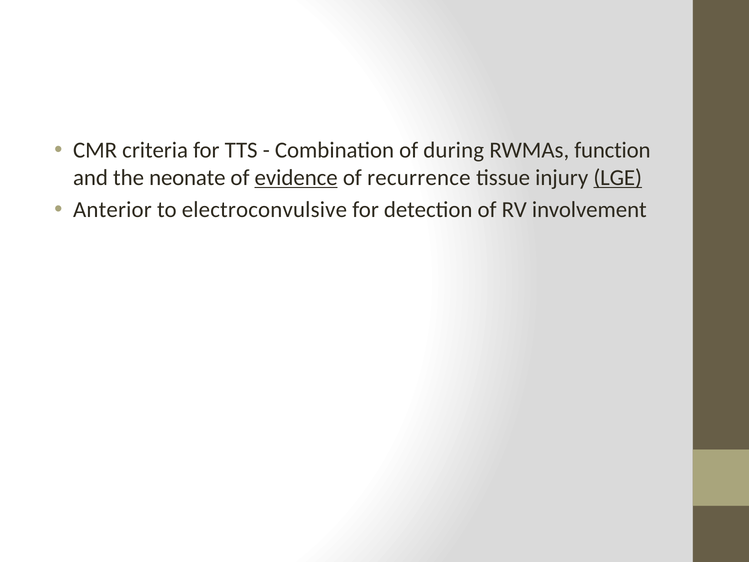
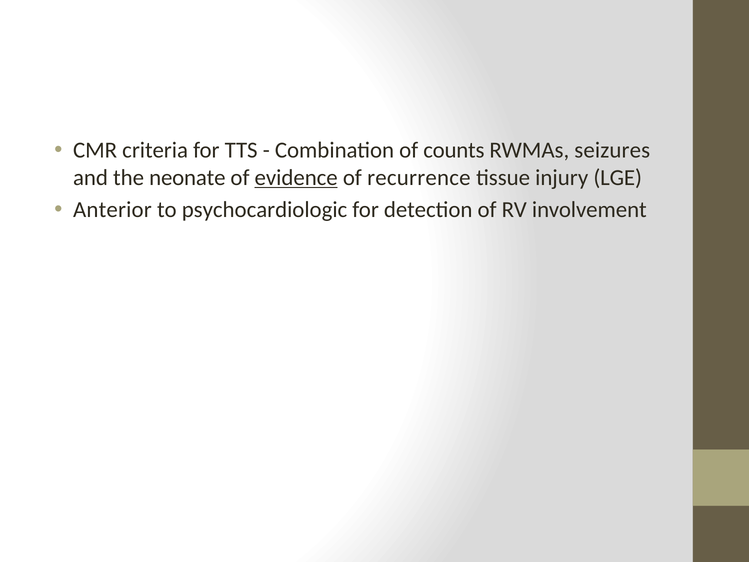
during: during -> counts
function: function -> seizures
LGE underline: present -> none
electroconvulsive: electroconvulsive -> psychocardiologic
